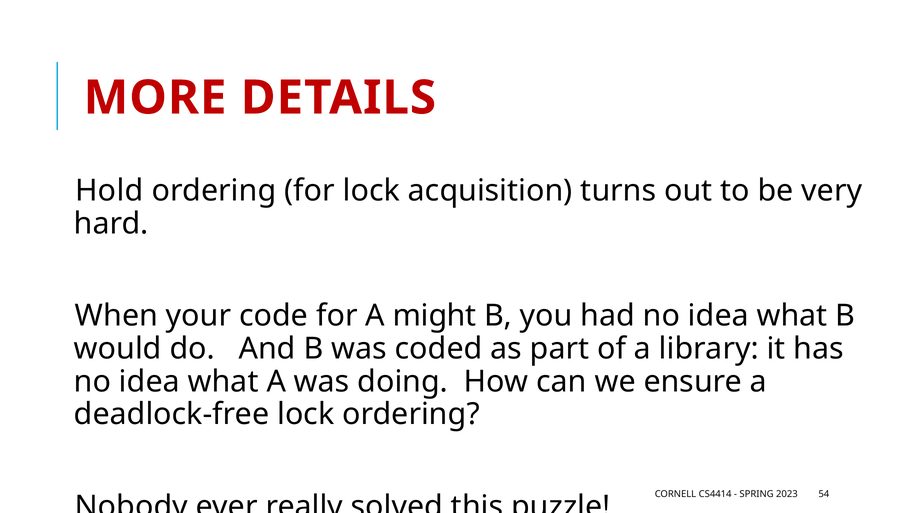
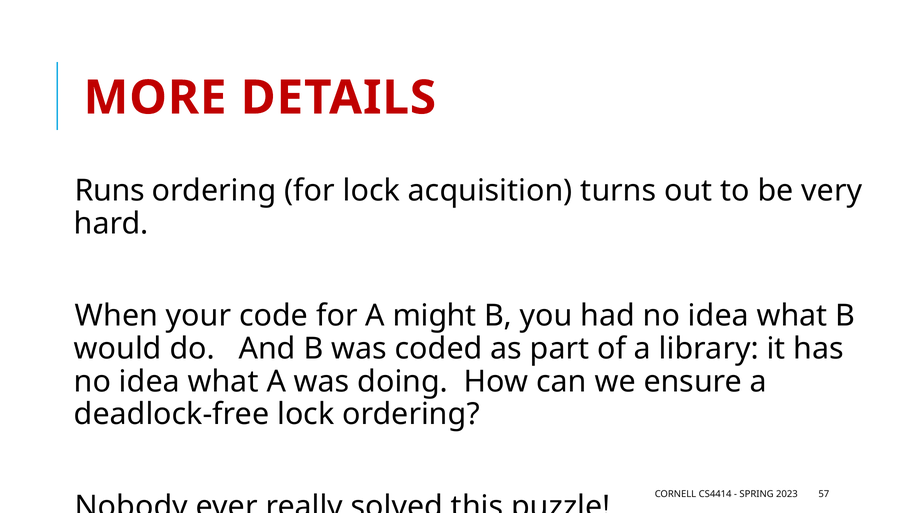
Hold: Hold -> Runs
54: 54 -> 57
